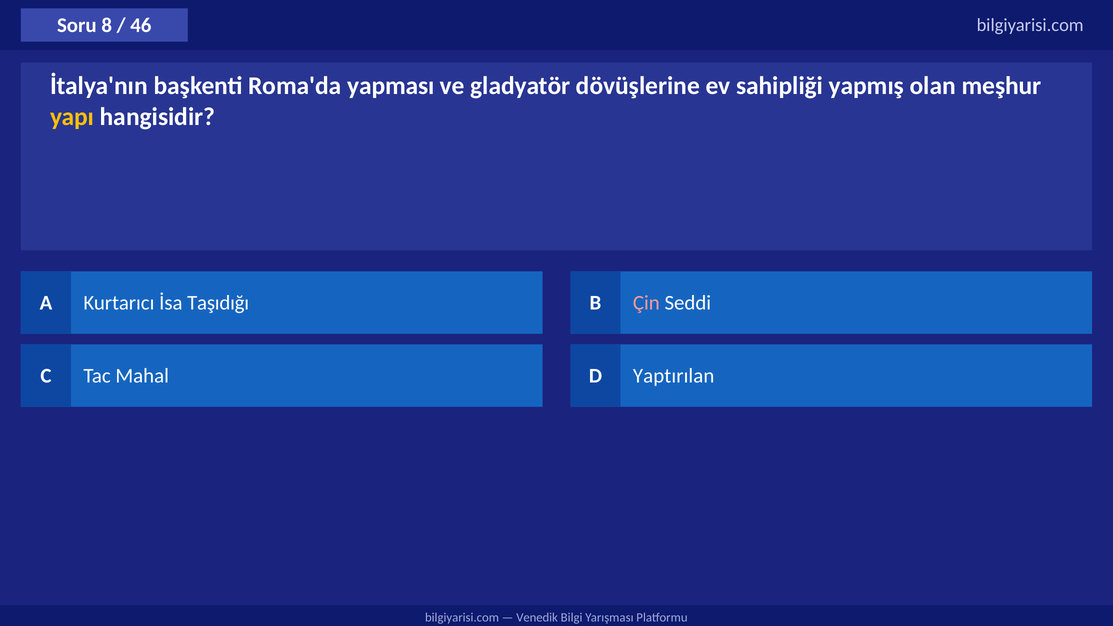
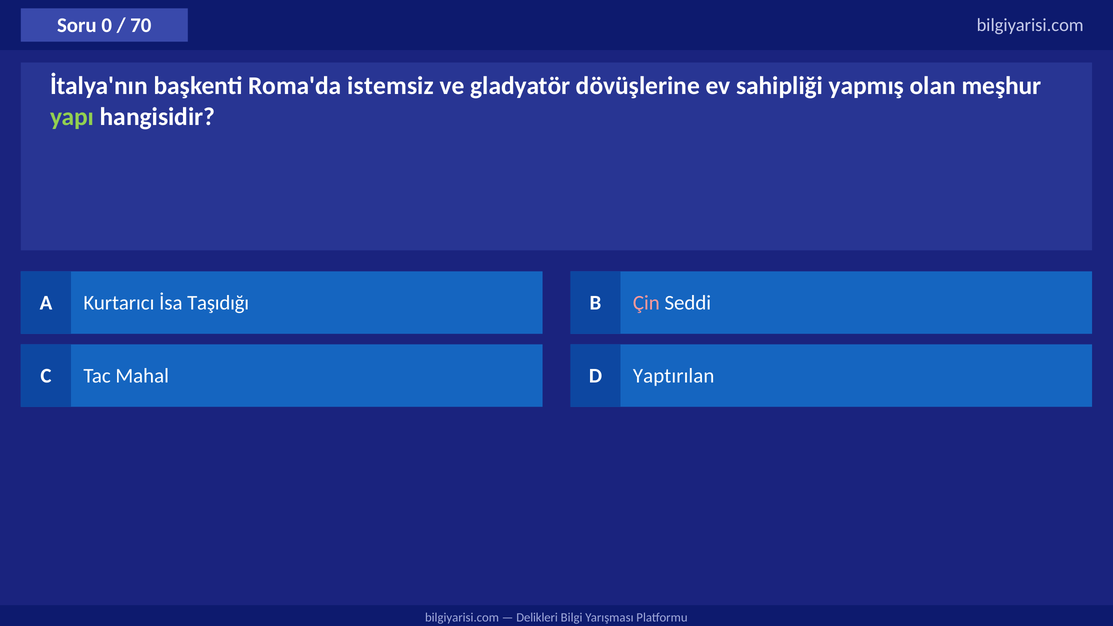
8: 8 -> 0
46: 46 -> 70
yapması: yapması -> istemsiz
yapı colour: yellow -> light green
Venedik: Venedik -> Delikleri
